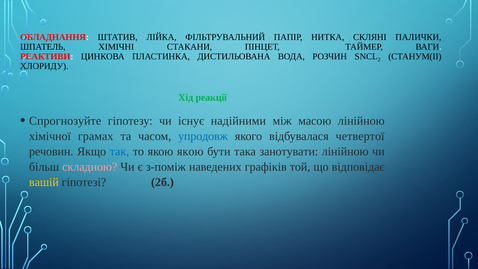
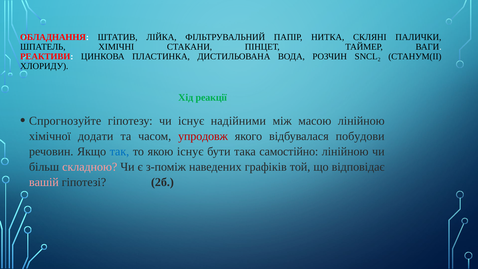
грамах: грамах -> додати
упродовж colour: blue -> red
четвертої: четвертої -> побудови
якою якою: якою -> існує
занотувати: занотувати -> самостійно
вашій colour: yellow -> pink
